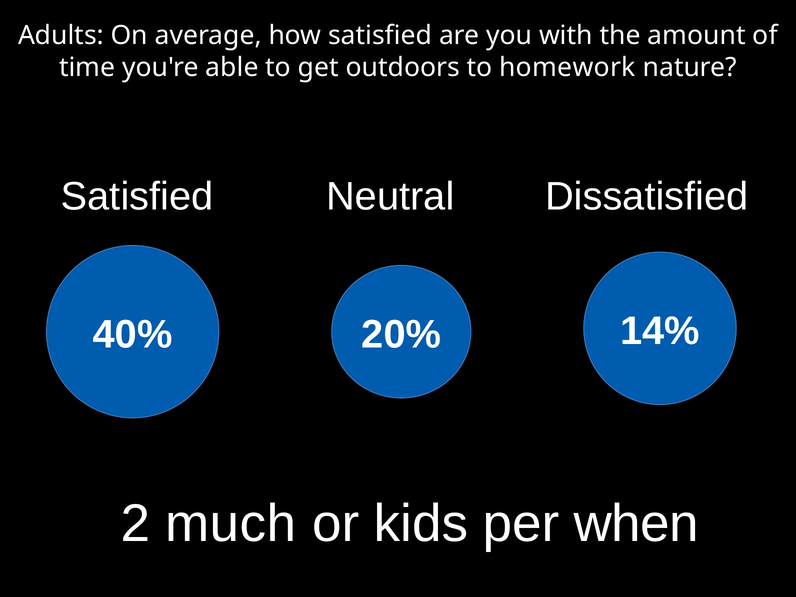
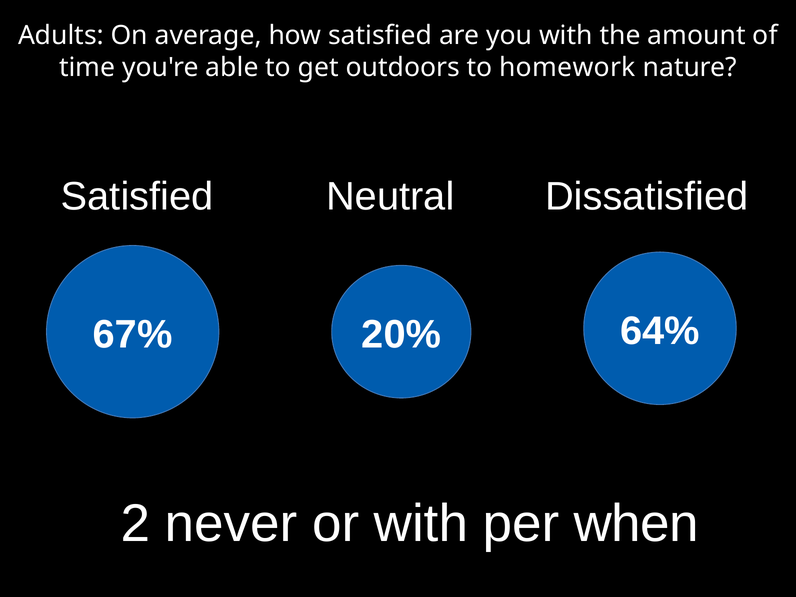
40%: 40% -> 67%
14%: 14% -> 64%
much: much -> never
or kids: kids -> with
